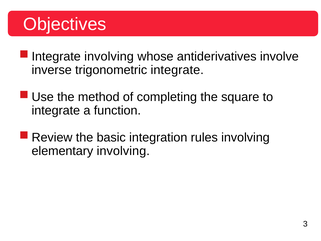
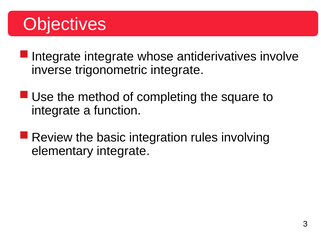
involving at (109, 56): involving -> integrate
elementary involving: involving -> integrate
